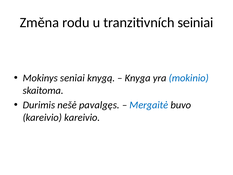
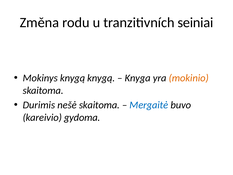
Mokinys seniai: seniai -> knygą
mokinio colour: blue -> orange
nešė pavalgęs: pavalgęs -> skaitoma
kareivio kareivio: kareivio -> gydoma
